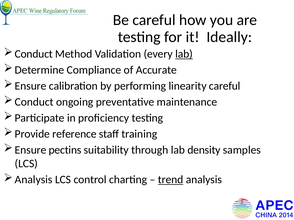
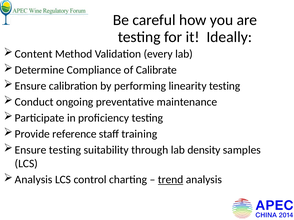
Conduct at (34, 54): Conduct -> Content
lab at (184, 54) underline: present -> none
Accurate: Accurate -> Calibrate
linearity careful: careful -> testing
Ensure pectins: pectins -> testing
